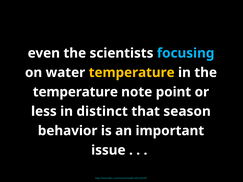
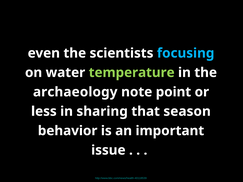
temperature at (132, 73) colour: yellow -> light green
temperature at (75, 92): temperature -> archaeology
distinct: distinct -> sharing
